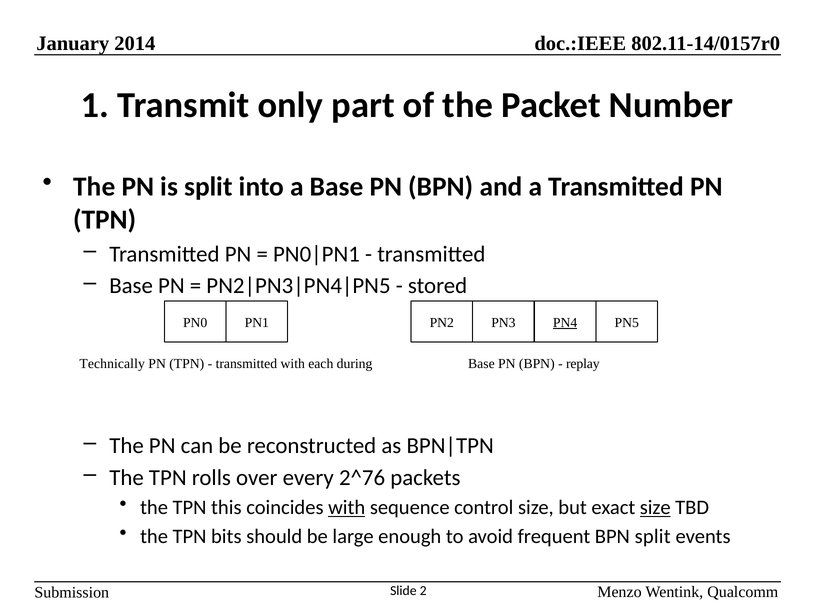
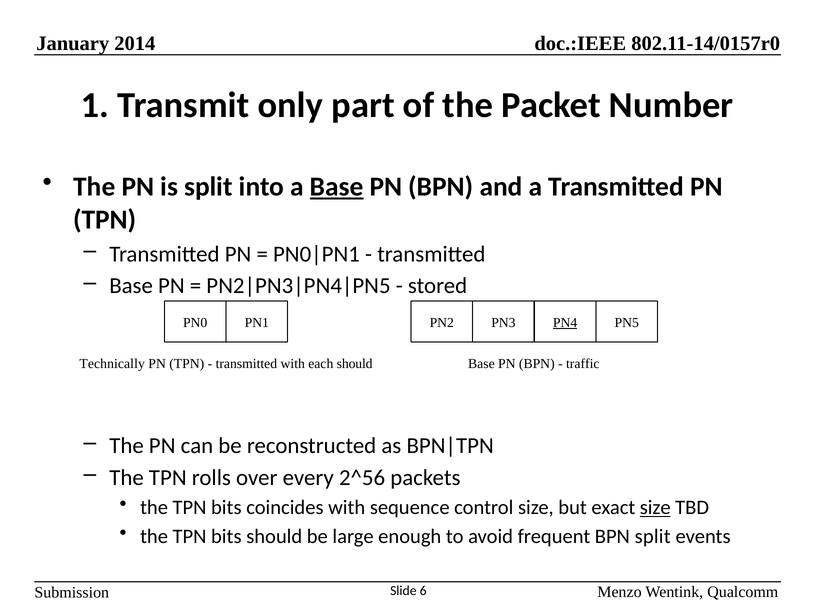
Base at (337, 187) underline: none -> present
each during: during -> should
replay: replay -> traffic
2^76: 2^76 -> 2^56
this at (226, 508): this -> bits
with at (347, 508) underline: present -> none
2: 2 -> 6
